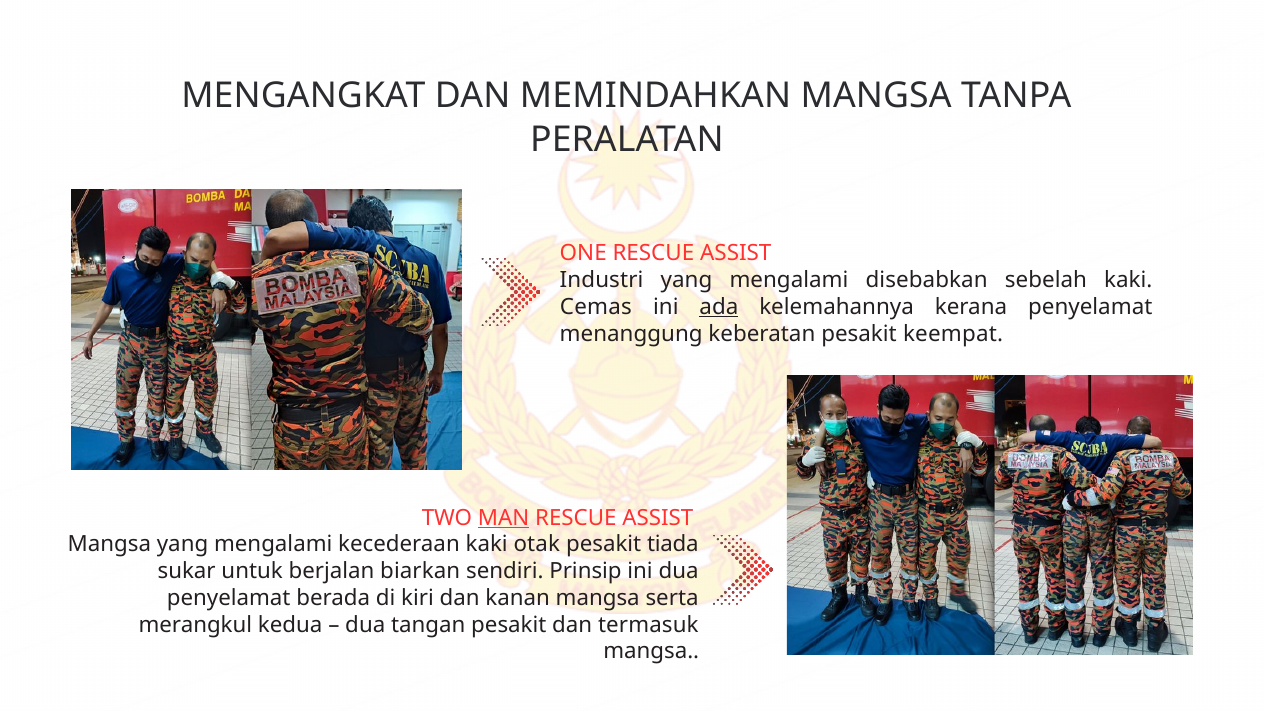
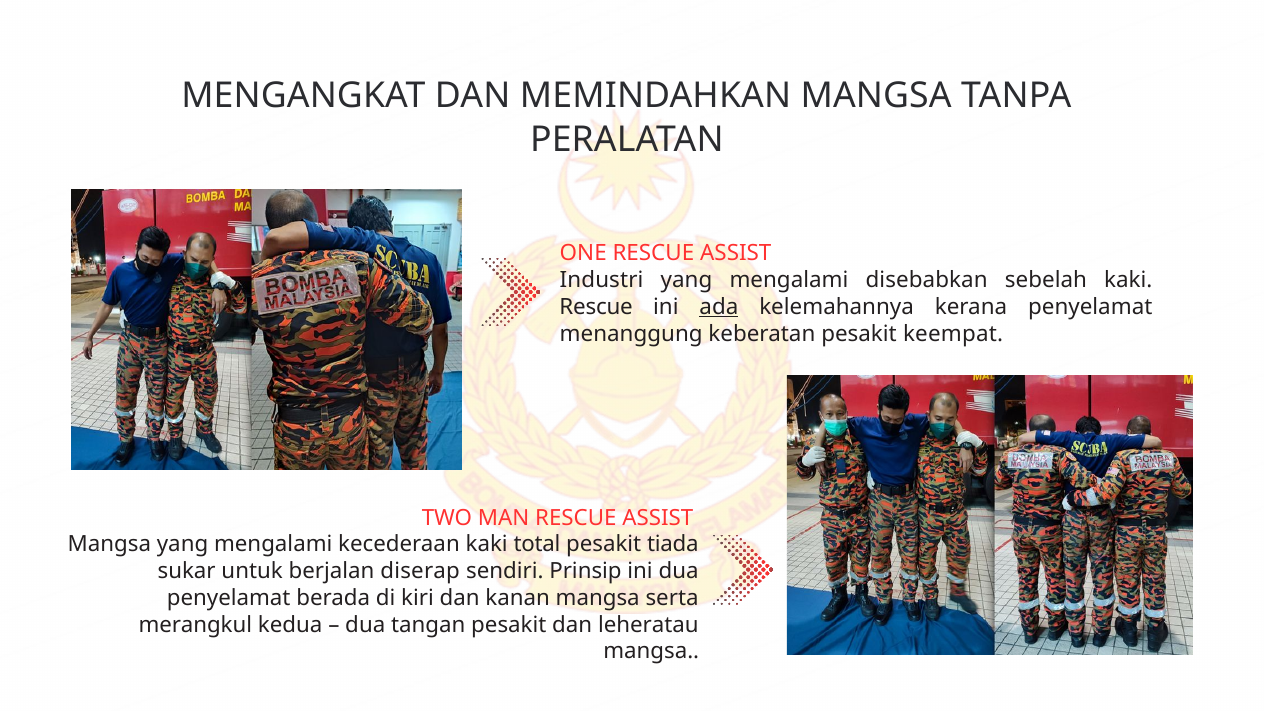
Cemas at (596, 307): Cemas -> Rescue
MAN underline: present -> none
otak: otak -> total
biarkan: biarkan -> diserap
termasuk: termasuk -> leheratau
